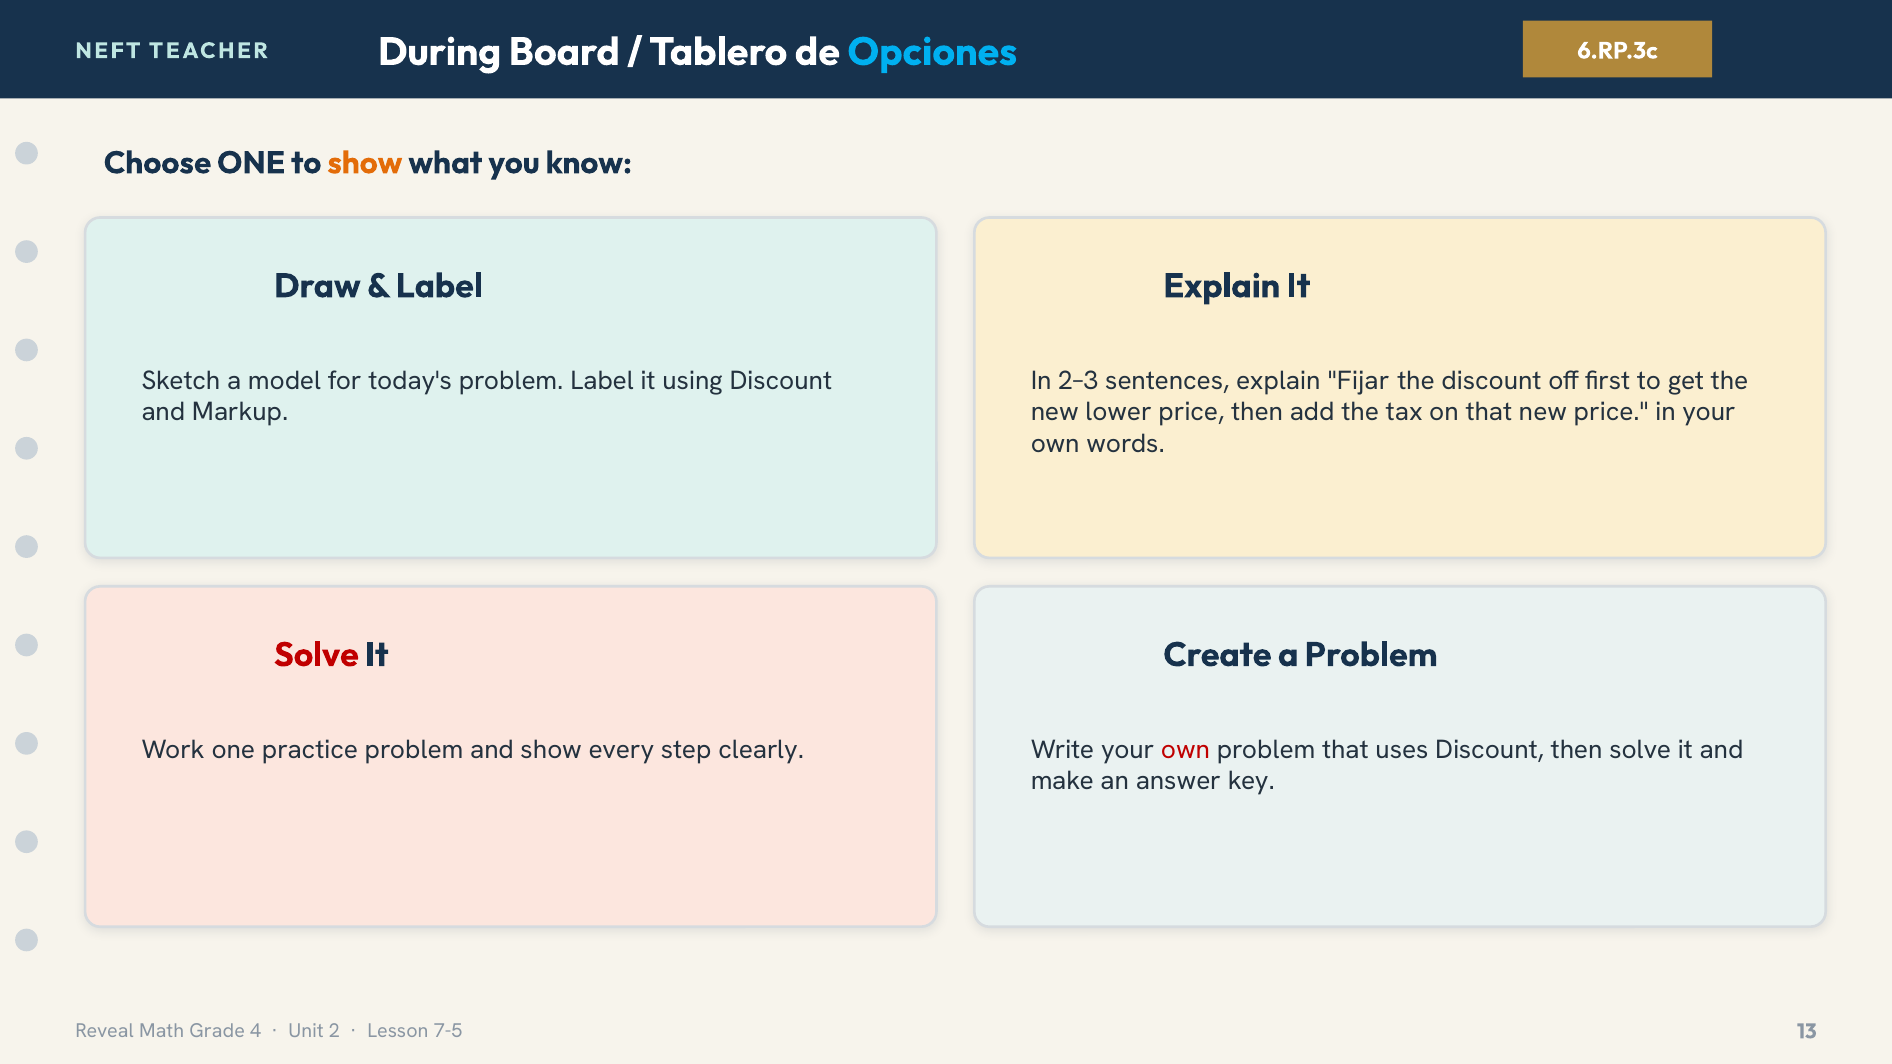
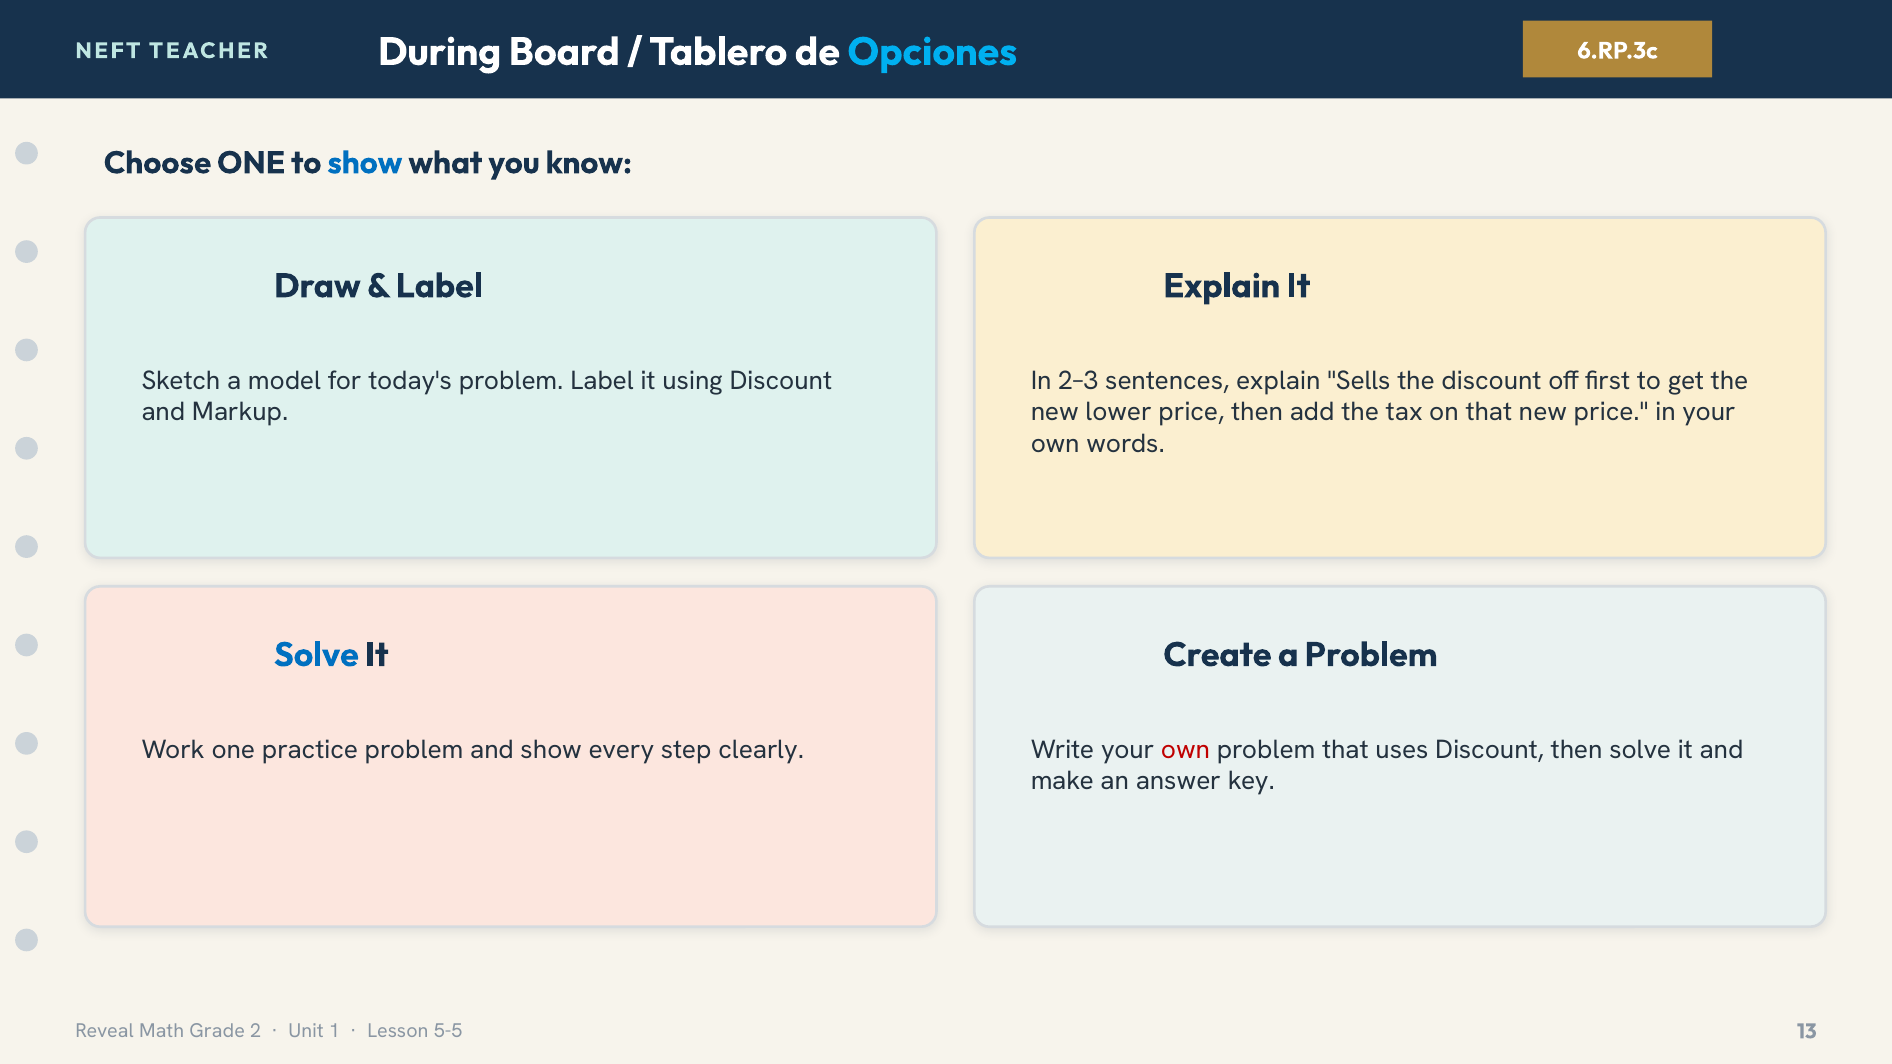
show at (365, 163) colour: orange -> blue
Fijar: Fijar -> Sells
Solve at (316, 655) colour: red -> blue
4: 4 -> 2
2: 2 -> 1
7-5: 7-5 -> 5-5
